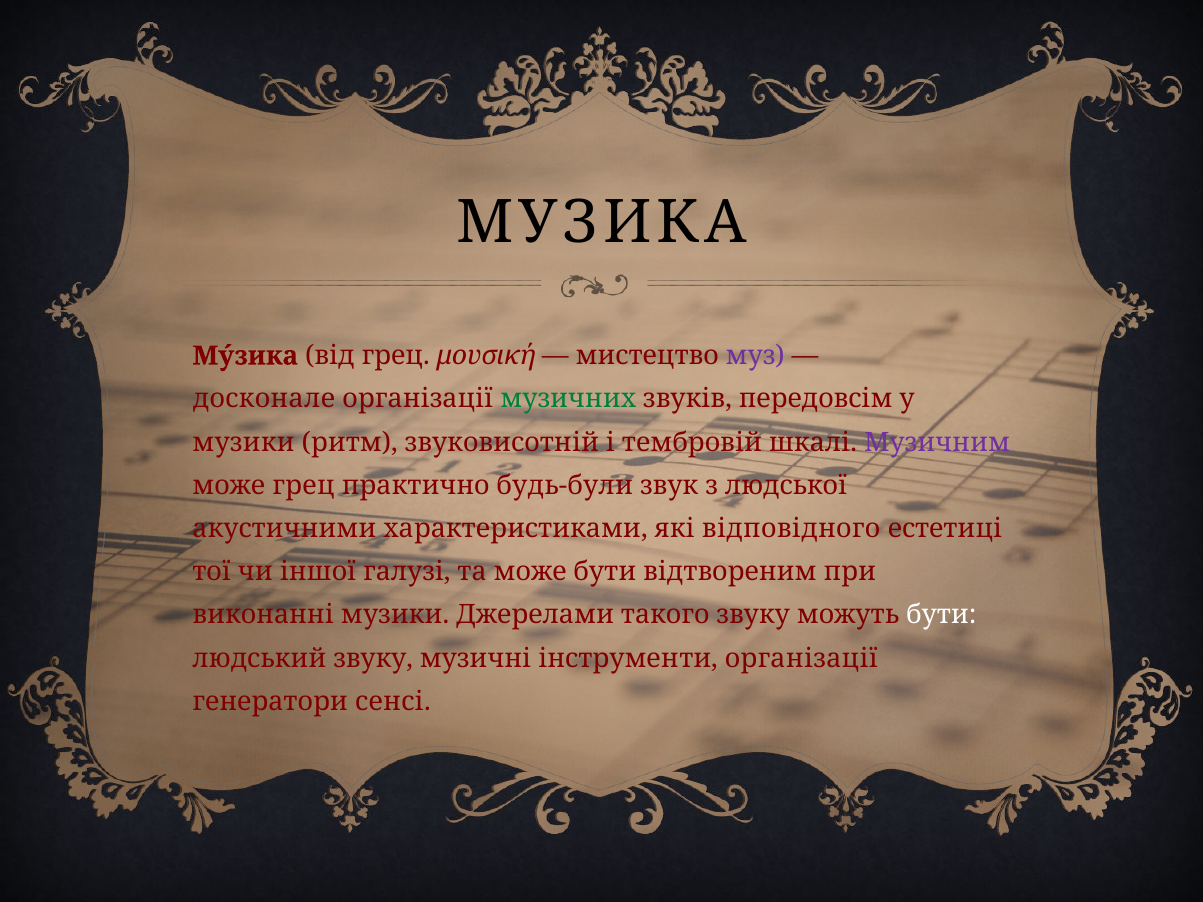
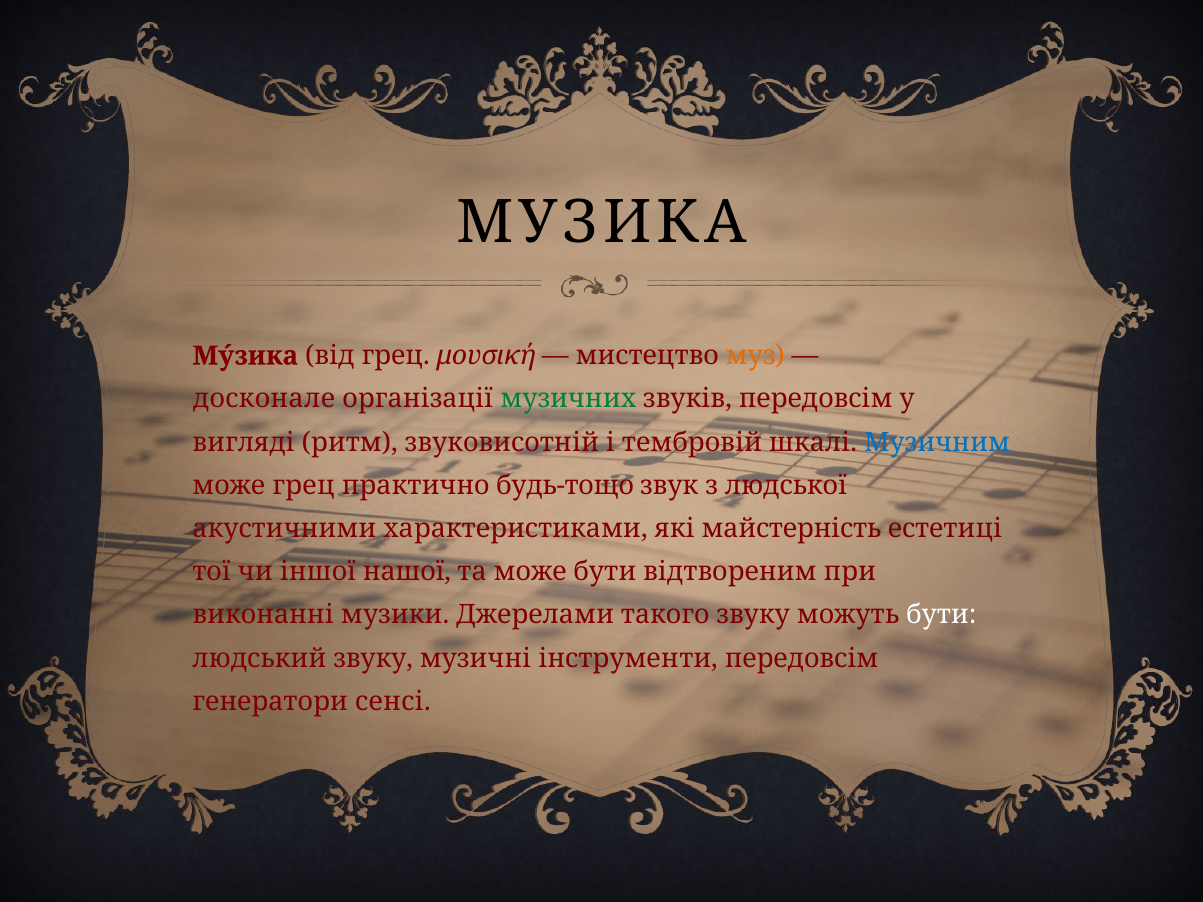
муз colour: purple -> orange
музики at (244, 442): музики -> вигляді
Музичним colour: purple -> blue
будь-були: будь-були -> будь-тощо
відповідного: відповідного -> майстерність
галузі: галузі -> нашої
інструменти організації: організації -> передовсім
